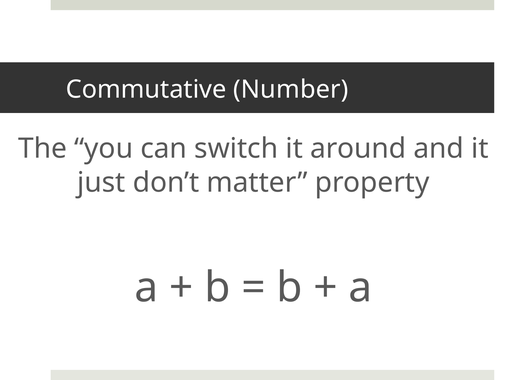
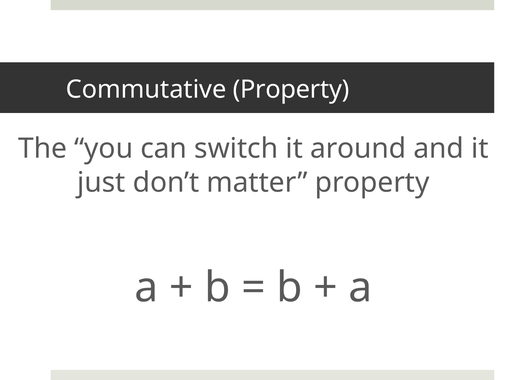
Commutative Number: Number -> Property
